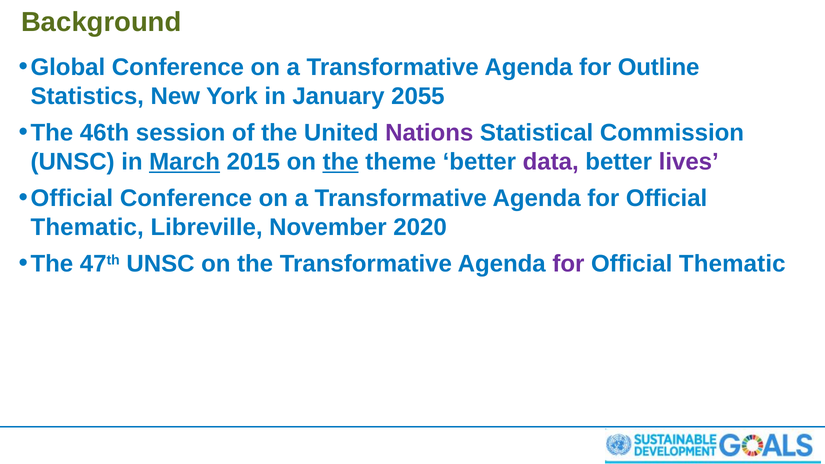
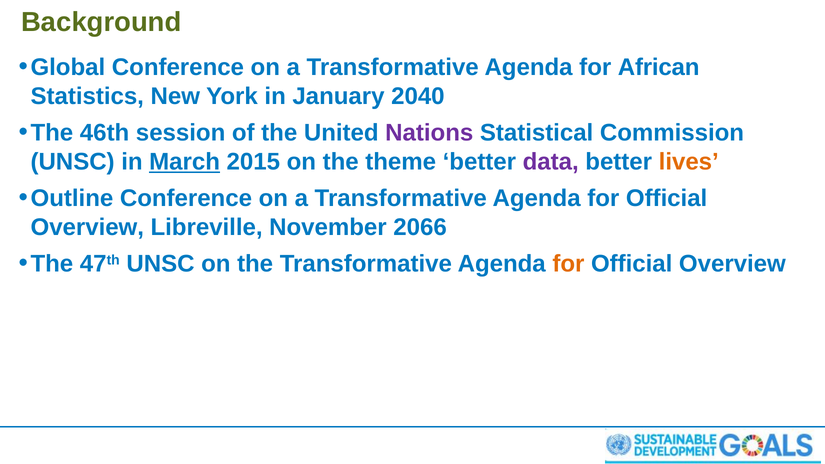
Outline: Outline -> African
2055: 2055 -> 2040
the at (341, 162) underline: present -> none
lives colour: purple -> orange
Official at (72, 198): Official -> Outline
Thematic at (87, 227): Thematic -> Overview
2020: 2020 -> 2066
for at (568, 264) colour: purple -> orange
Thematic at (732, 264): Thematic -> Overview
